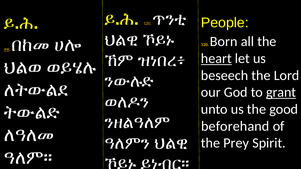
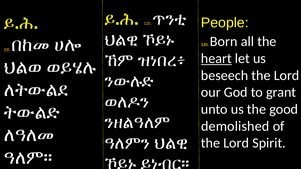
grant underline: present -> none
beforehand: beforehand -> demolished
Prey at (236, 143): Prey -> Lord
